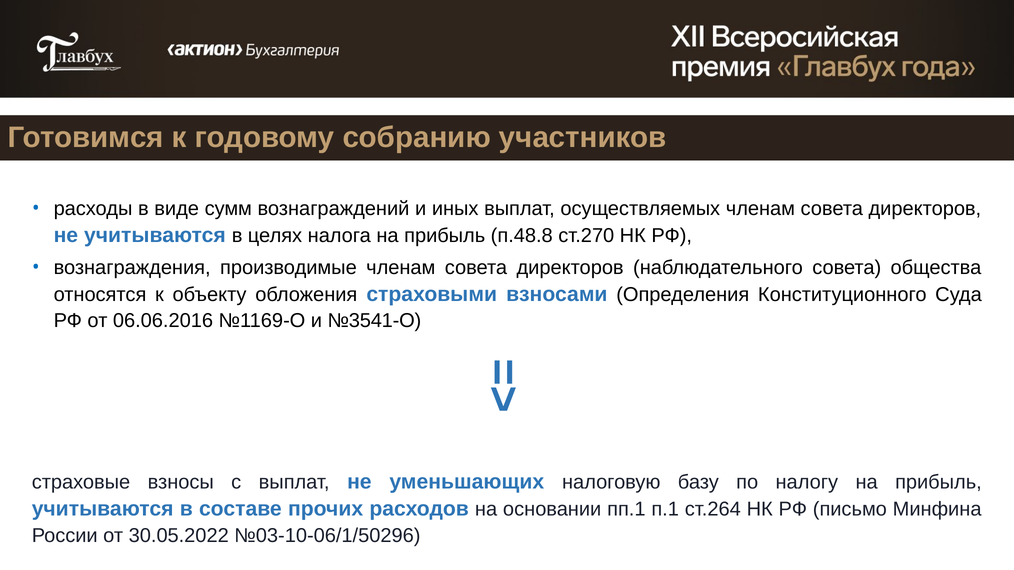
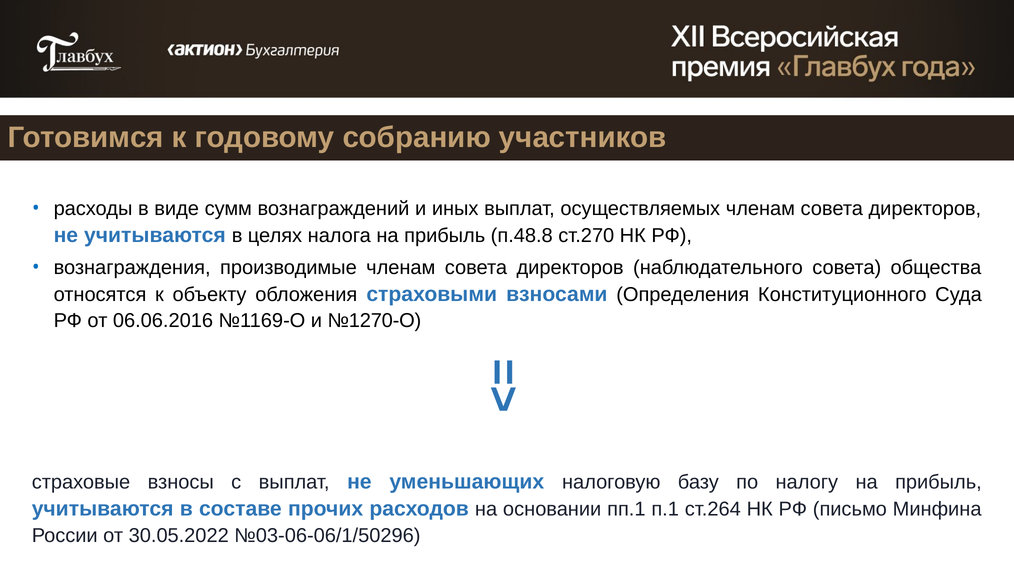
№3541-О: №3541-О -> №1270-О
№03-10-06/1/50296: №03-10-06/1/50296 -> №03-06-06/1/50296
